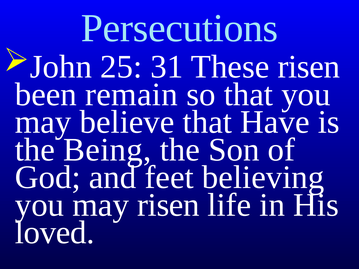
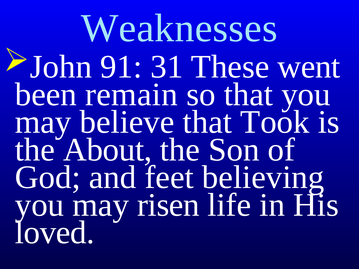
Persecutions: Persecutions -> Weaknesses
25: 25 -> 91
These risen: risen -> went
Have: Have -> Took
Being: Being -> About
